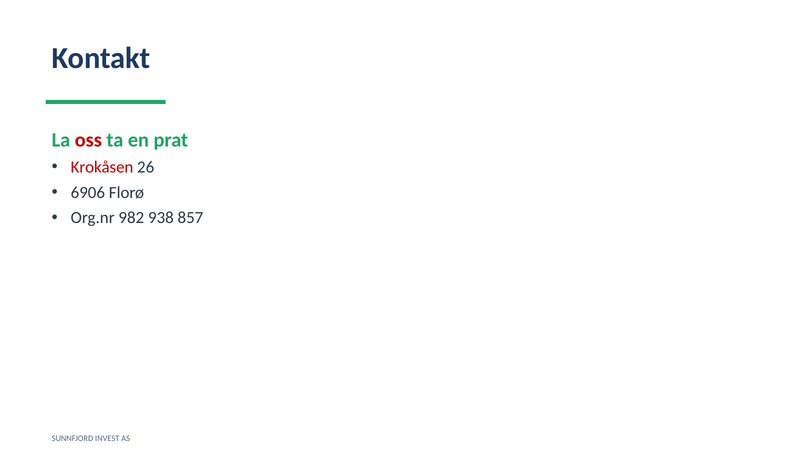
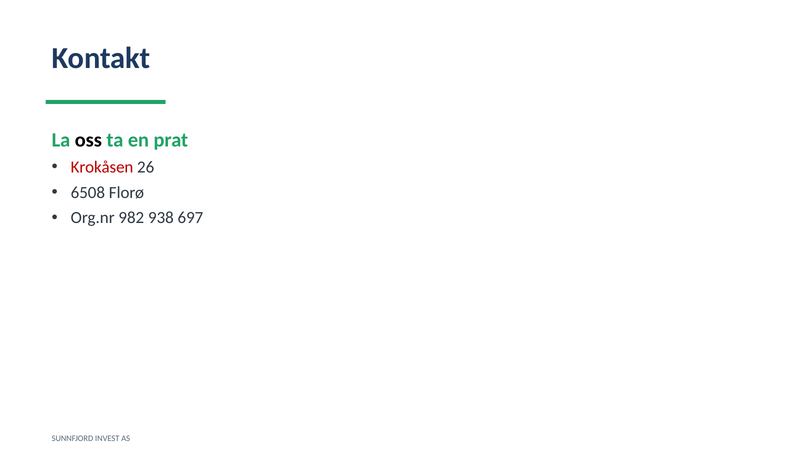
oss colour: red -> black
6906: 6906 -> 6508
857: 857 -> 697
